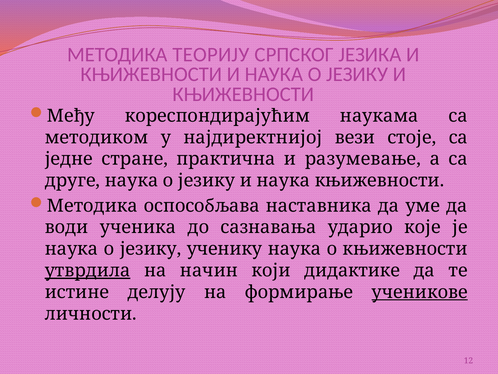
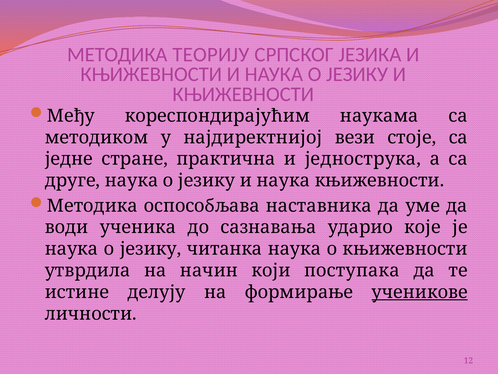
разумевање: разумевање -> једнострука
ученику: ученику -> читанка
утврдила underline: present -> none
дидактике: дидактике -> поступака
